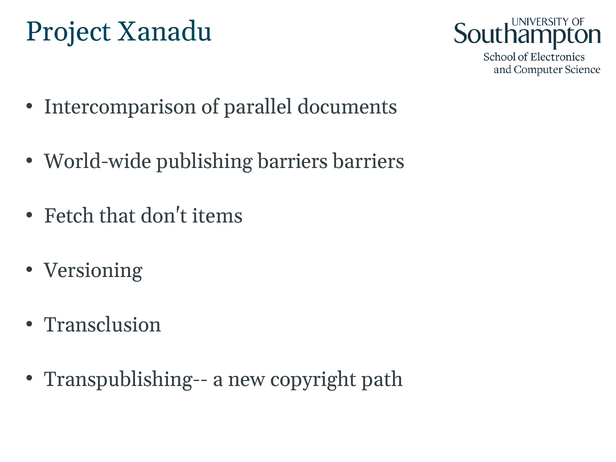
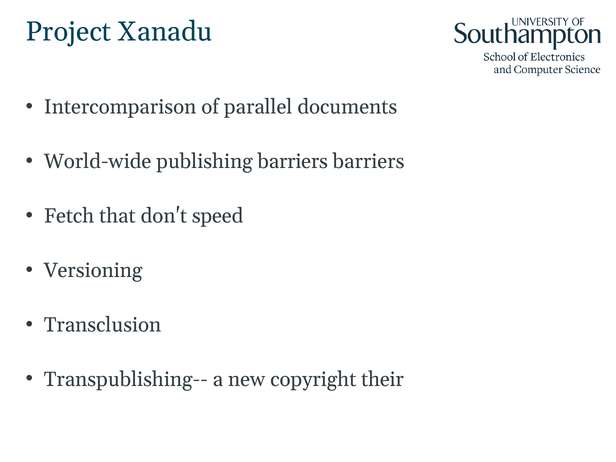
items: items -> speed
path: path -> their
